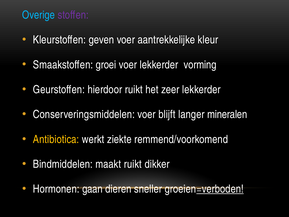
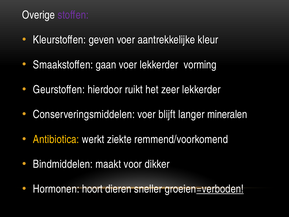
Overige colour: light blue -> white
groei: groei -> gaan
maakt ruikt: ruikt -> voor
gaan: gaan -> hoort
